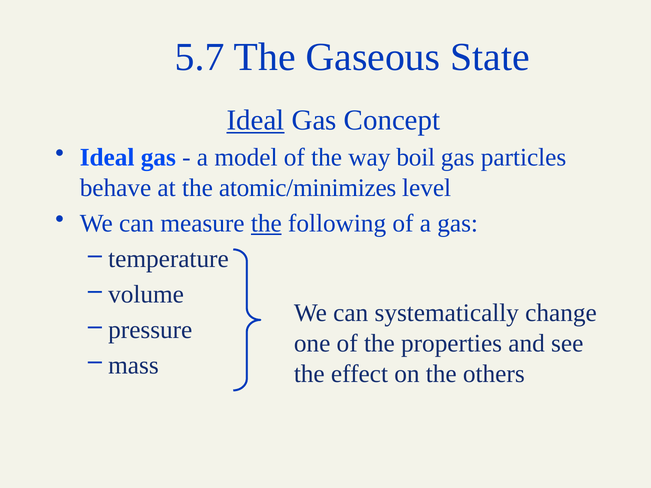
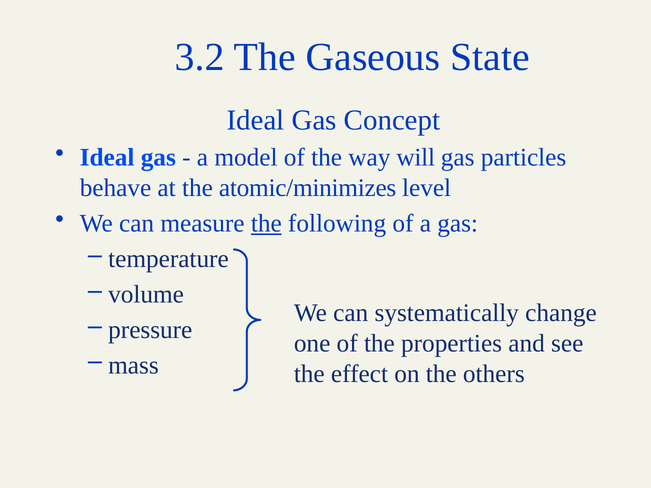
5.7: 5.7 -> 3.2
Ideal at (256, 120) underline: present -> none
boil: boil -> will
